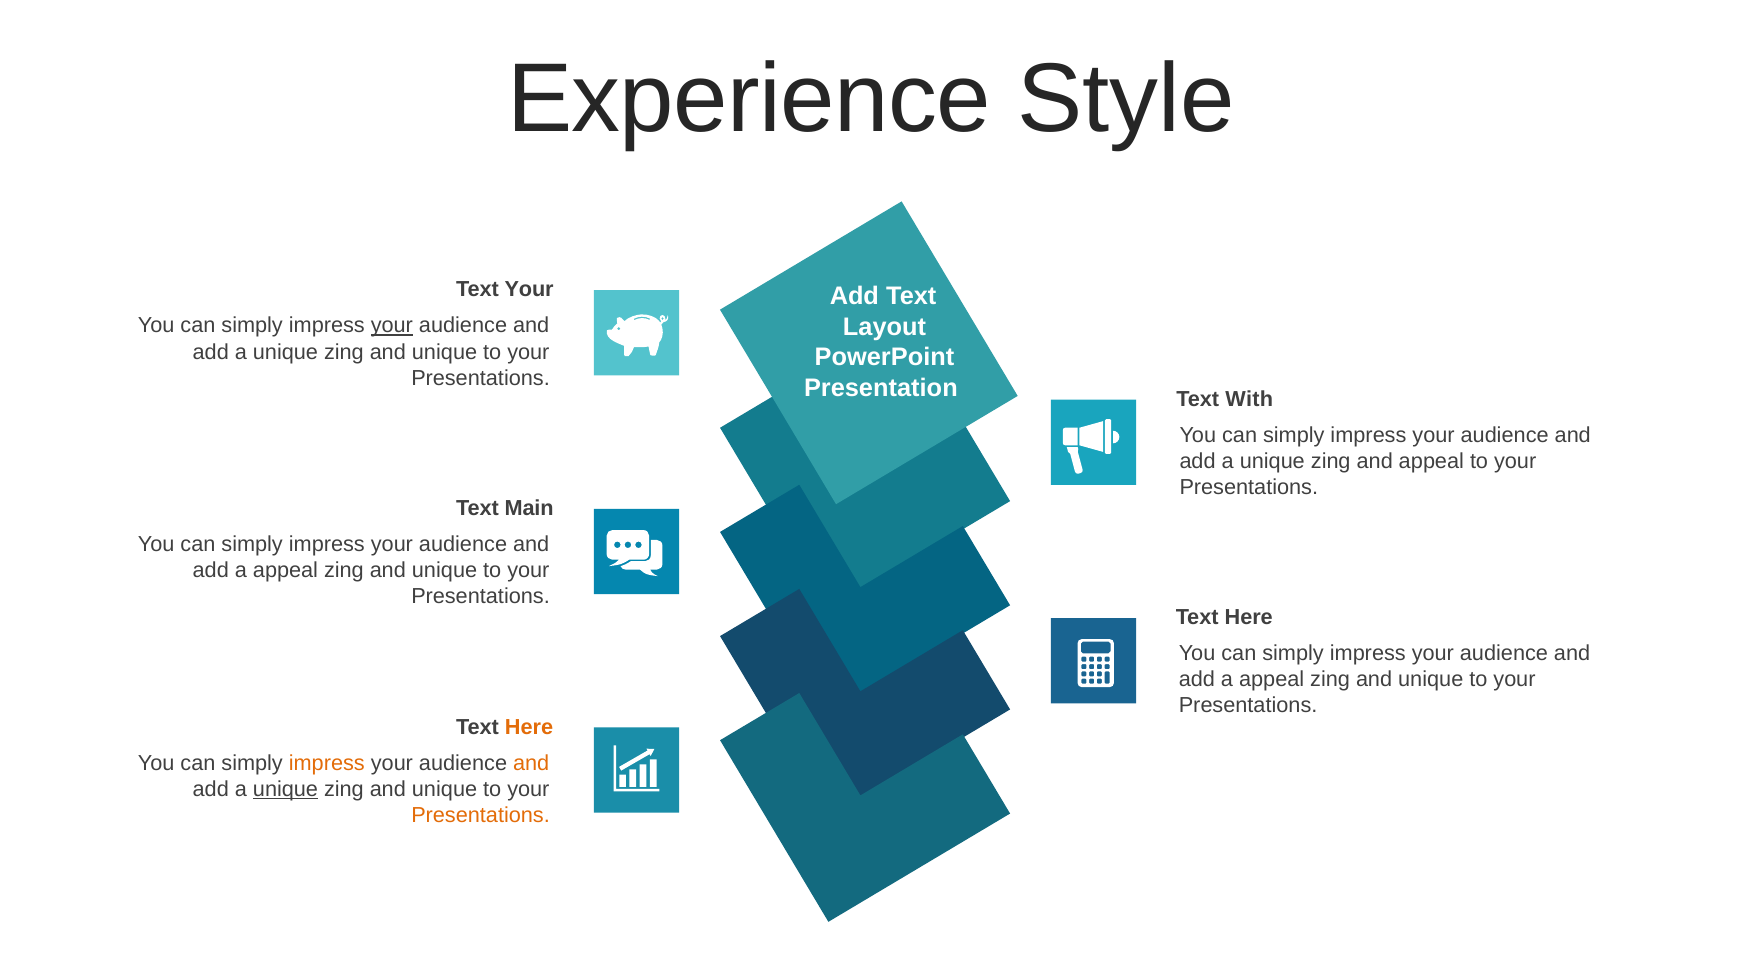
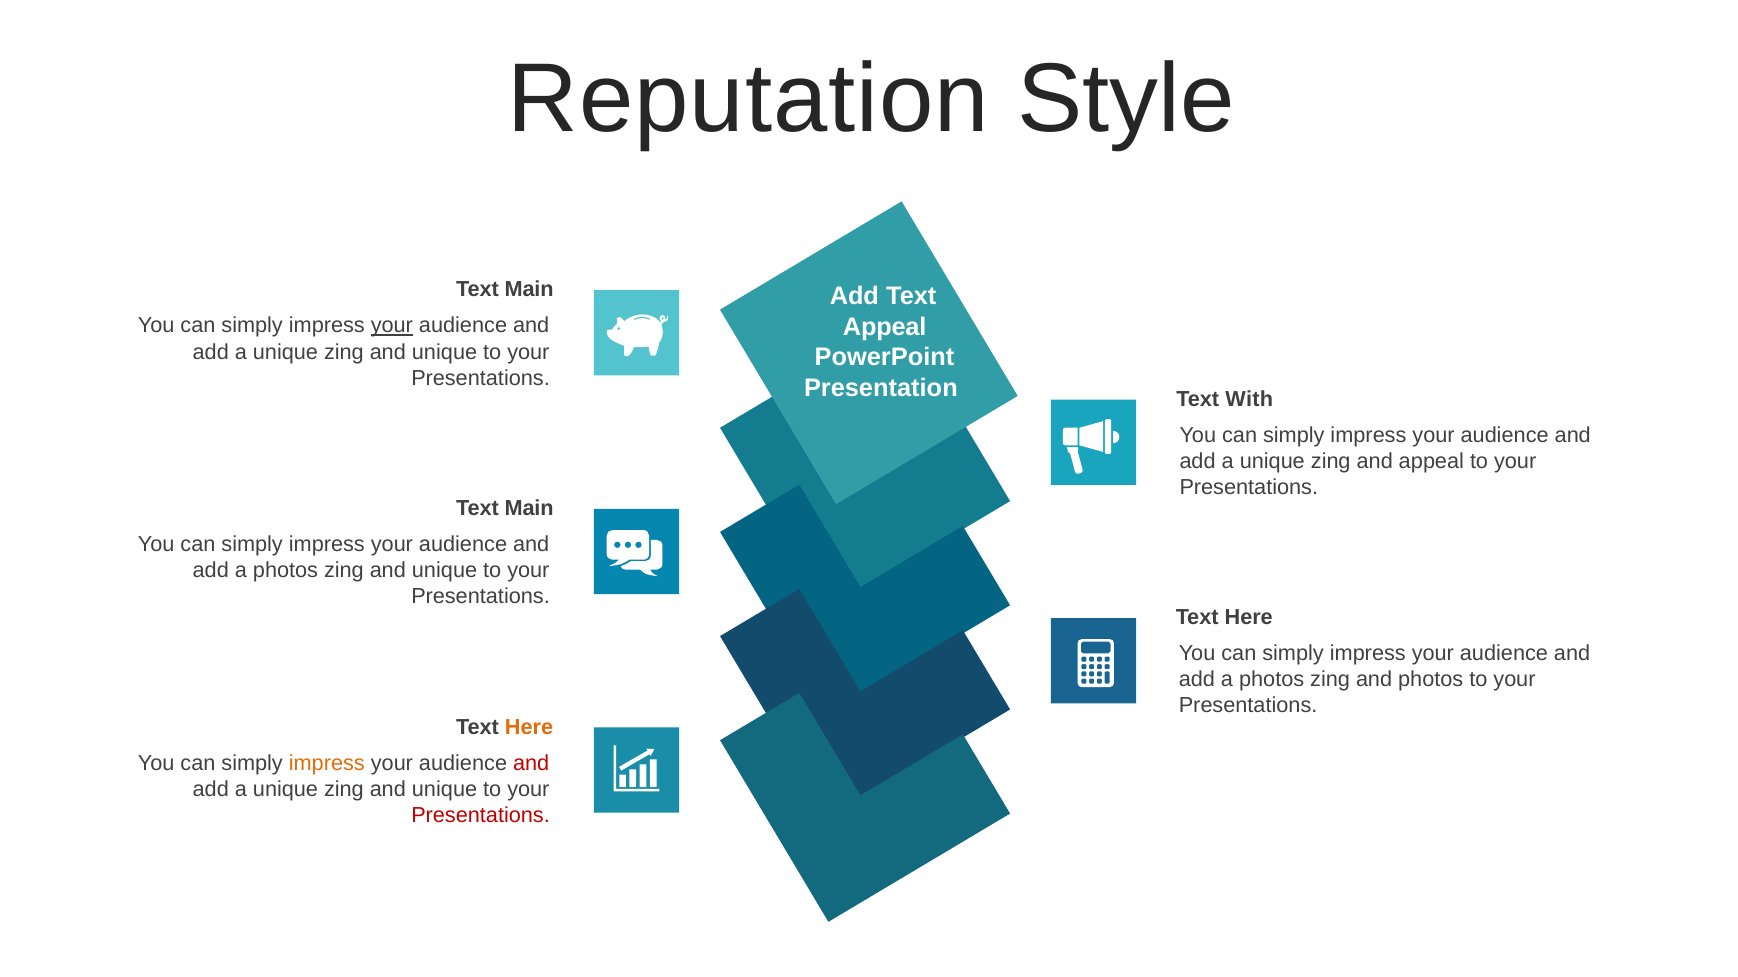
Experience: Experience -> Reputation
Your at (529, 290): Your -> Main
Layout at (885, 327): Layout -> Appeal
appeal at (285, 571): appeal -> photos
appeal at (1272, 680): appeal -> photos
unique at (1431, 680): unique -> photos
and at (531, 763) colour: orange -> red
unique at (285, 790) underline: present -> none
Presentations at (481, 816) colour: orange -> red
